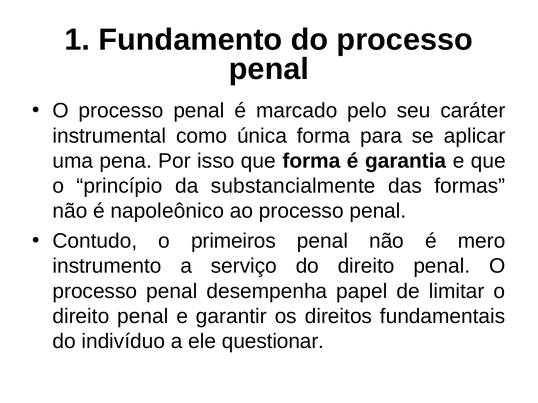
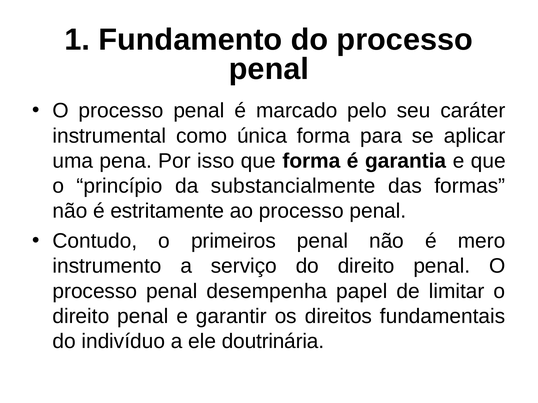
napoleônico: napoleônico -> estritamente
questionar: questionar -> doutrinária
